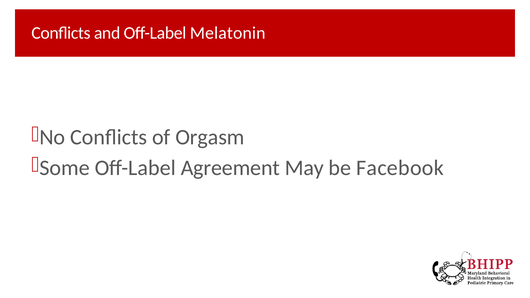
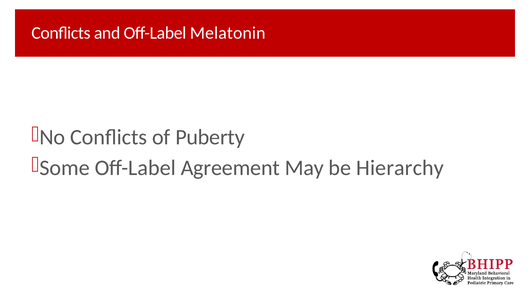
Orgasm: Orgasm -> Puberty
Facebook: Facebook -> Hierarchy
